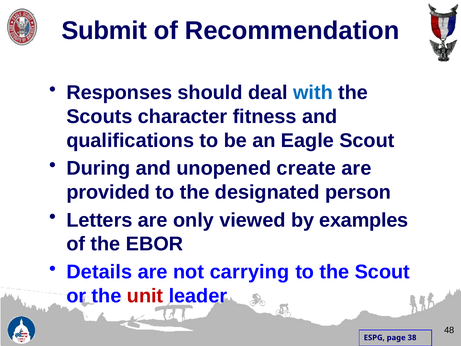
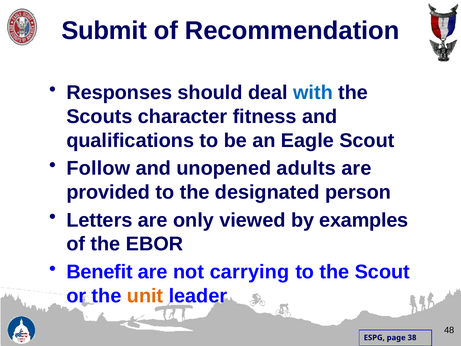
During: During -> Follow
create: create -> adults
Details: Details -> Benefit
unit colour: red -> orange
